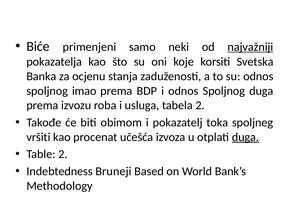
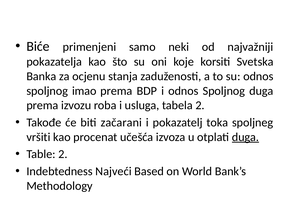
najvažniji underline: present -> none
obimom: obimom -> začarani
Bruneji: Bruneji -> Najveći
